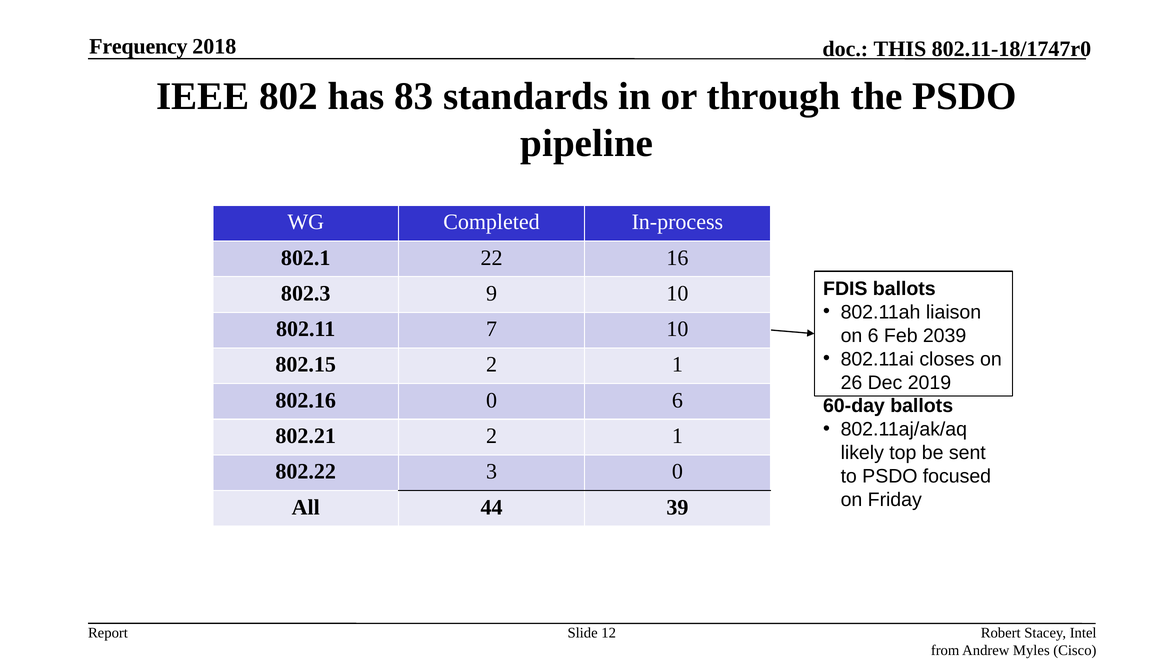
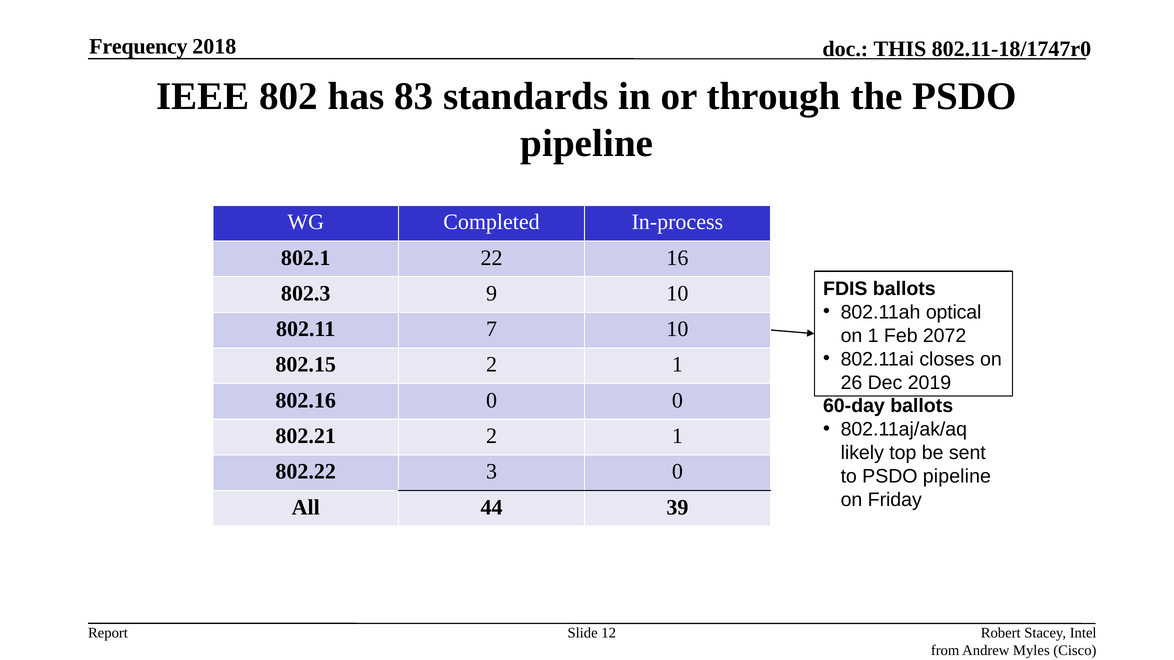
liaison: liaison -> optical
on 6: 6 -> 1
2039: 2039 -> 2072
0 6: 6 -> 0
to PSDO focused: focused -> pipeline
